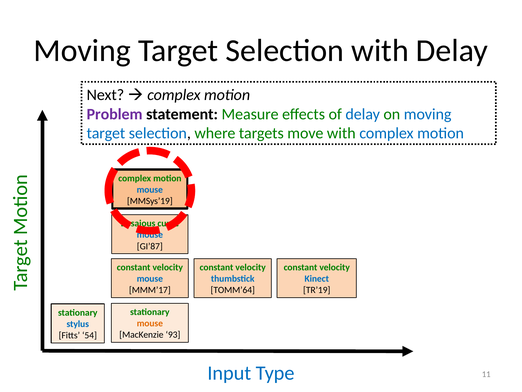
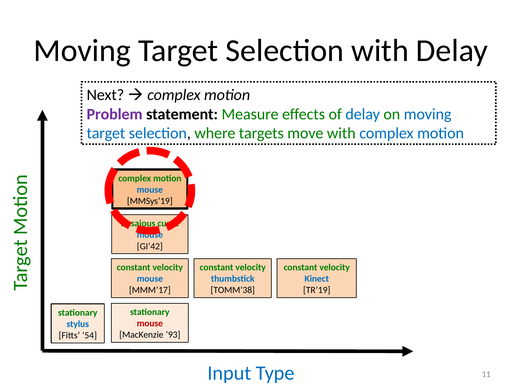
GI’87: GI’87 -> GI’42
TOMM’64: TOMM’64 -> TOMM’38
mouse at (150, 323) colour: orange -> red
